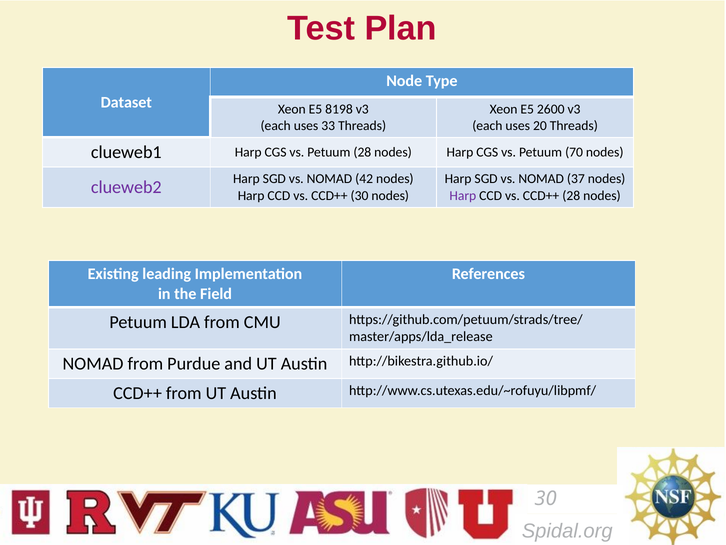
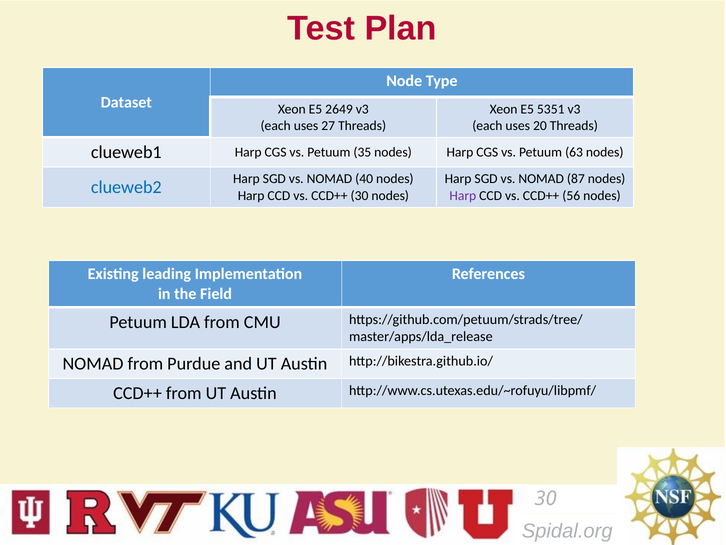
8198: 8198 -> 2649
2600: 2600 -> 5351
33: 33 -> 27
Petuum 28: 28 -> 35
70: 70 -> 63
37: 37 -> 87
clueweb2 colour: purple -> blue
42: 42 -> 40
CCD++ 28: 28 -> 56
